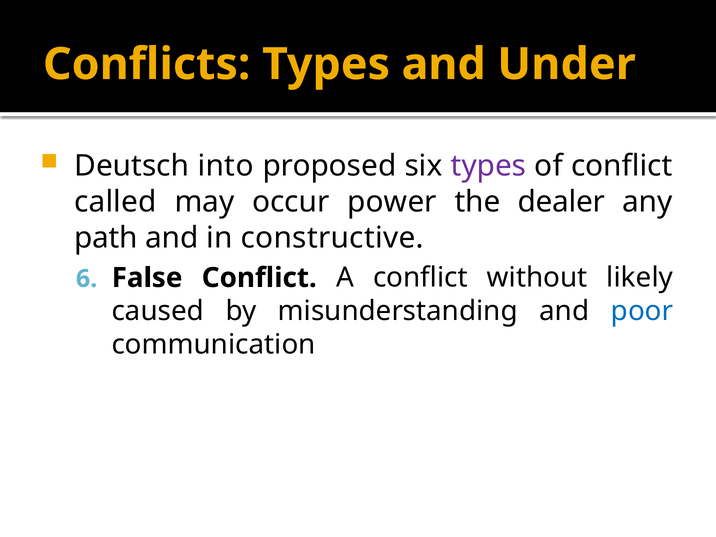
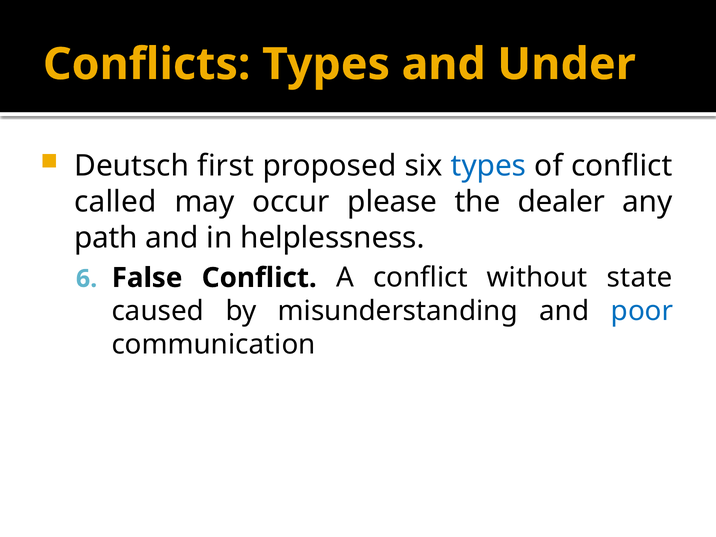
into: into -> first
types at (488, 166) colour: purple -> blue
power: power -> please
constructive: constructive -> helplessness
likely: likely -> state
